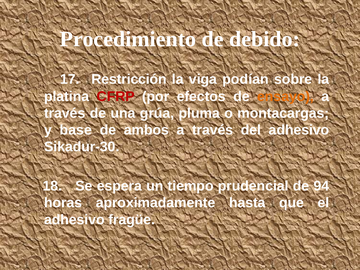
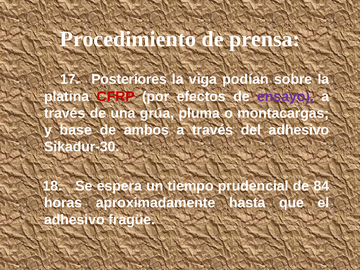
debido: debido -> prensa
Restricción: Restricción -> Posteriores
ensayo colour: orange -> purple
94: 94 -> 84
